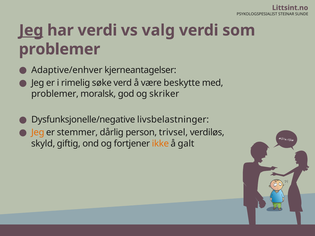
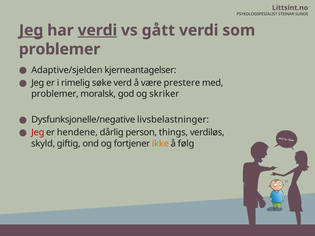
verdi at (97, 30) underline: none -> present
valg: valg -> gått
Adaptive/enhver: Adaptive/enhver -> Adaptive/sjelden
beskytte: beskytte -> prestere
Jeg at (38, 133) colour: orange -> red
stemmer: stemmer -> hendene
trivsel: trivsel -> things
galt: galt -> følg
